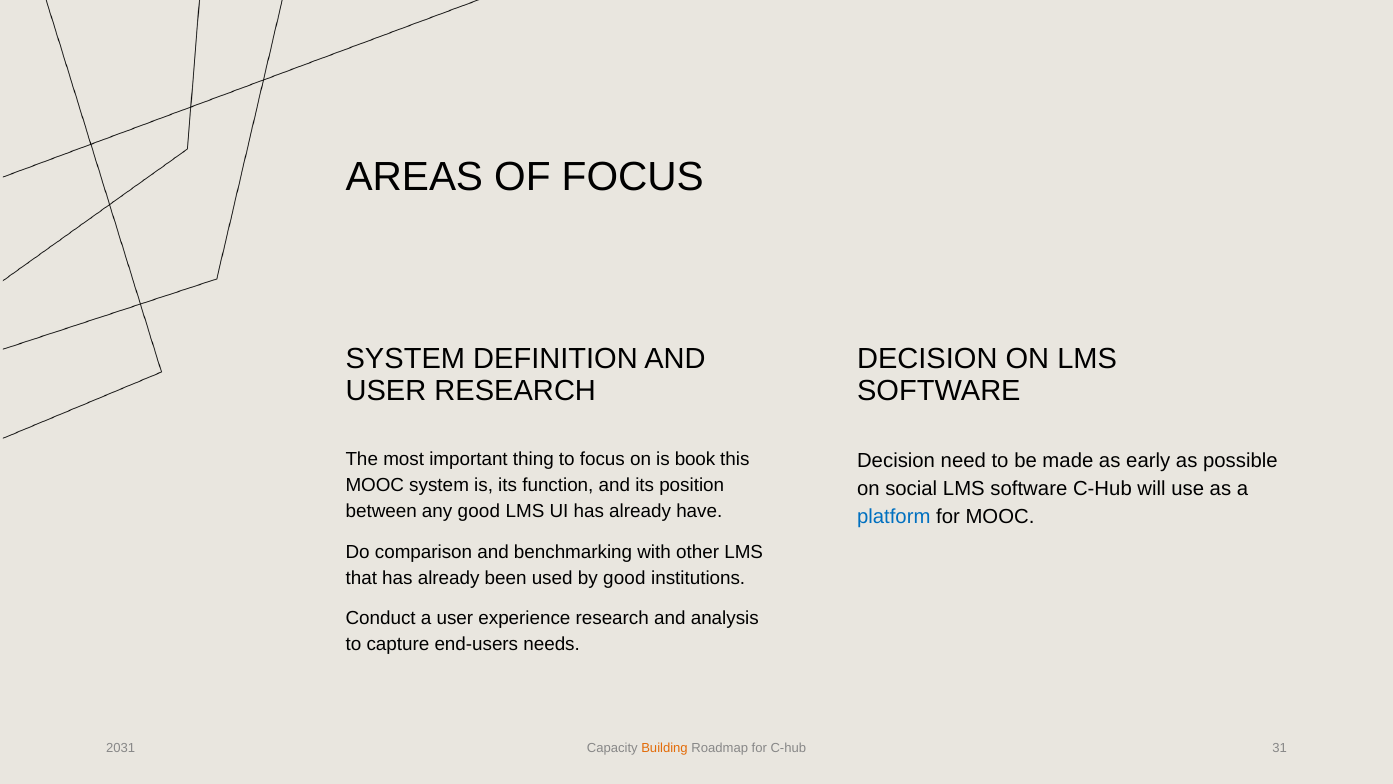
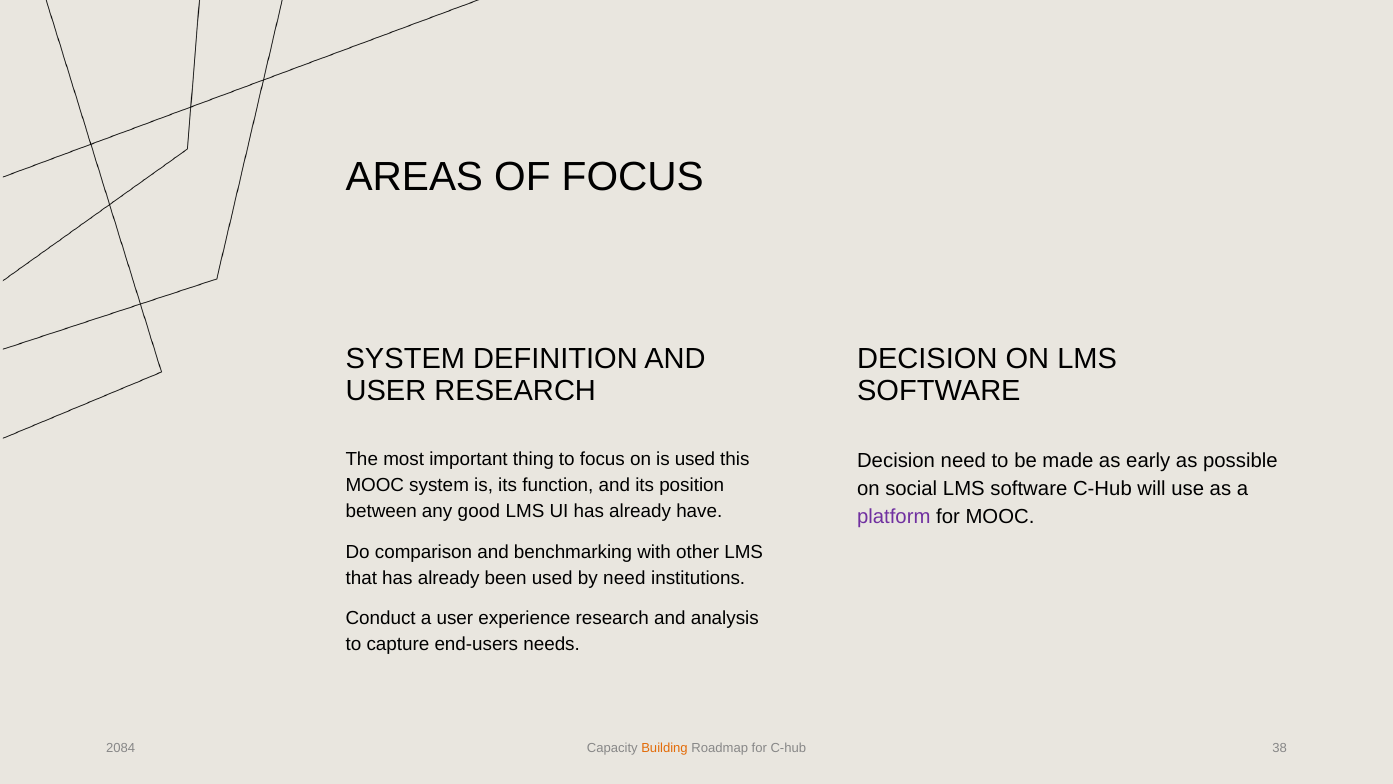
is book: book -> used
platform colour: blue -> purple
by good: good -> need
2031: 2031 -> 2084
31: 31 -> 38
